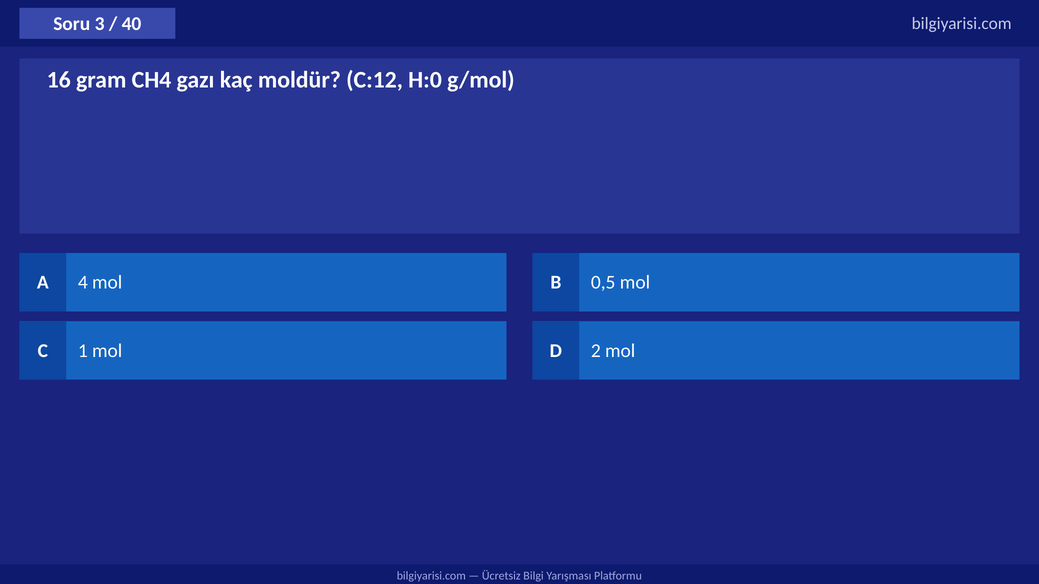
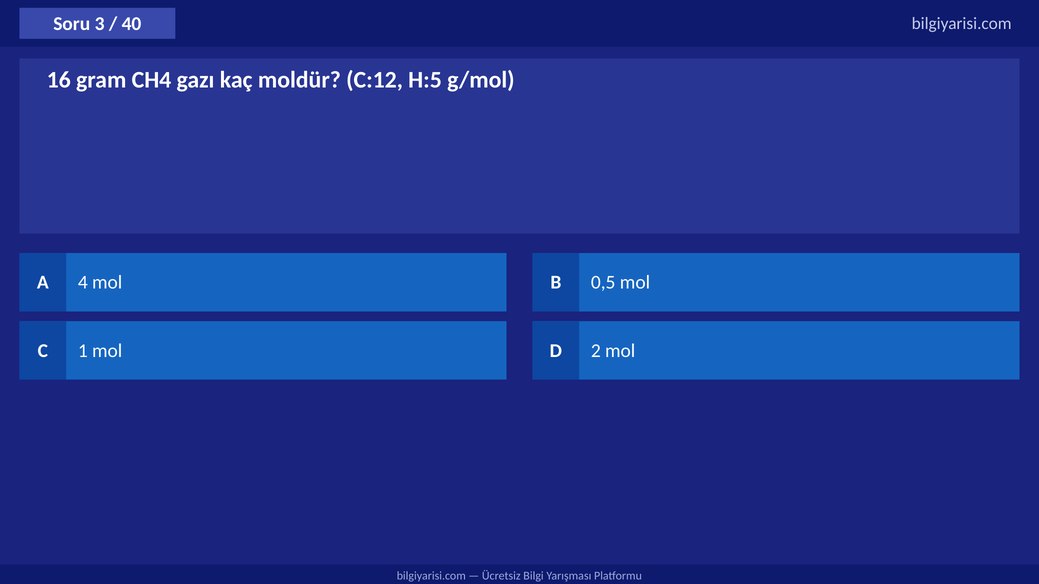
H:0: H:0 -> H:5
